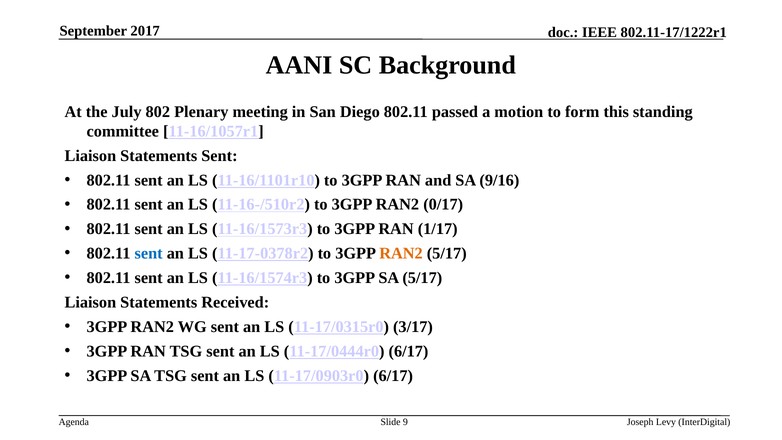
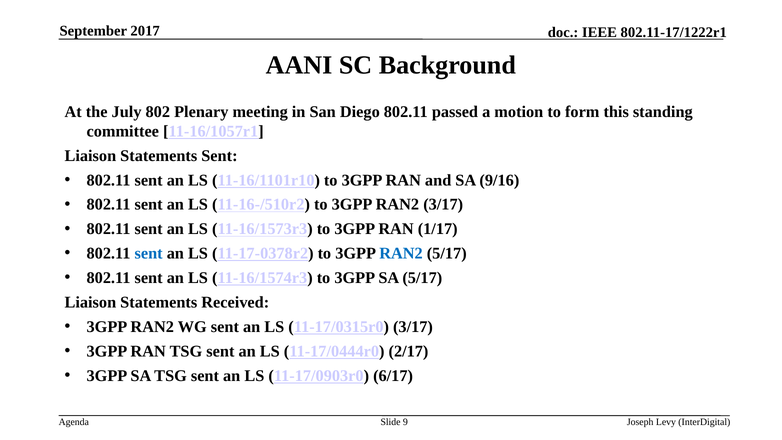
RAN2 0/17: 0/17 -> 3/17
RAN2 at (401, 253) colour: orange -> blue
11-17/0444r0 6/17: 6/17 -> 2/17
